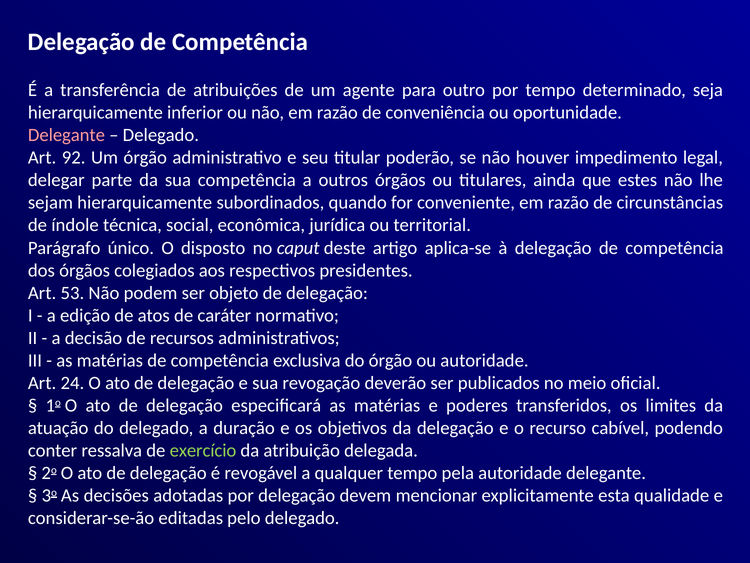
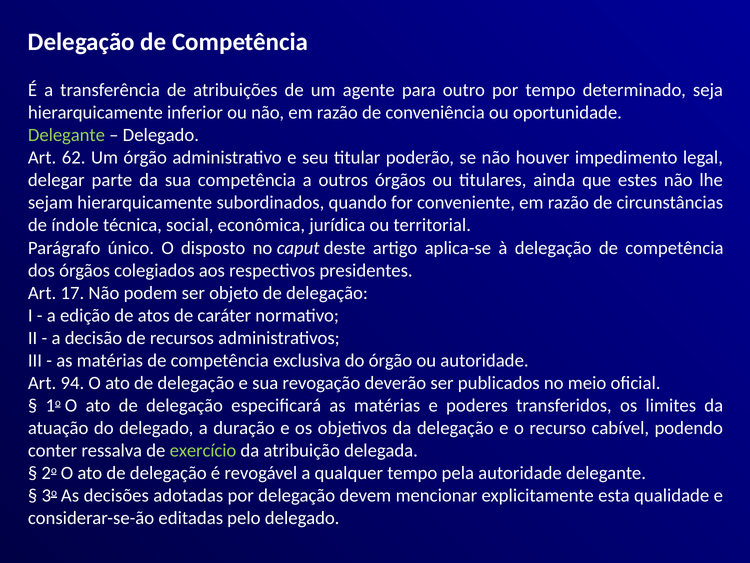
Delegante at (66, 135) colour: pink -> light green
92: 92 -> 62
53: 53 -> 17
24: 24 -> 94
